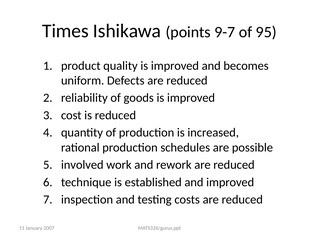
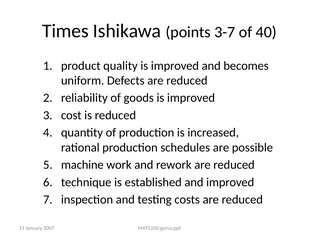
9-7: 9-7 -> 3-7
95: 95 -> 40
involved: involved -> machine
